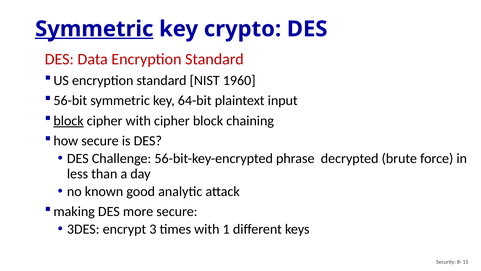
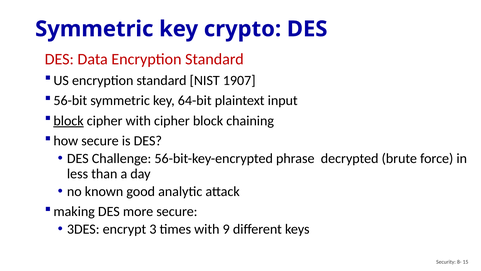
Symmetric at (94, 29) underline: present -> none
1960: 1960 -> 1907
1: 1 -> 9
